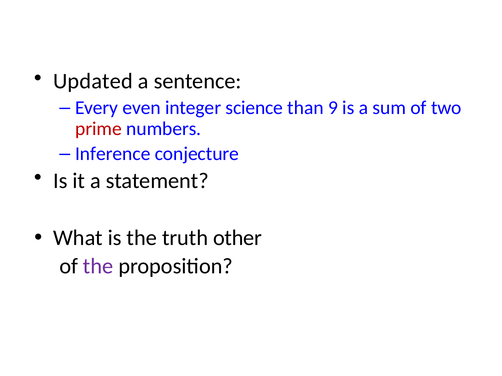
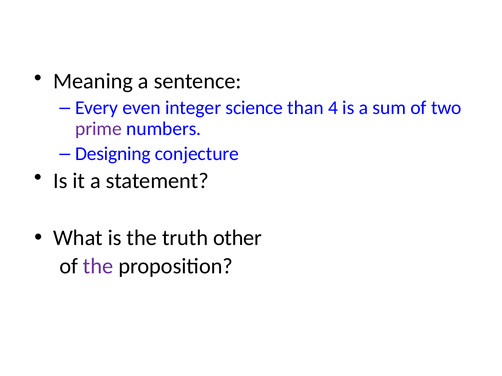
Updated: Updated -> Meaning
9: 9 -> 4
prime colour: red -> purple
Inference: Inference -> Designing
